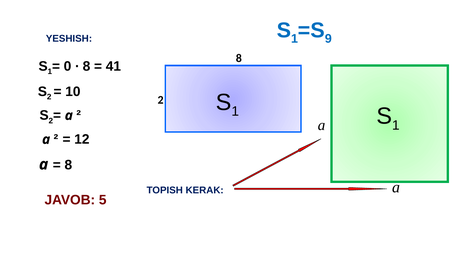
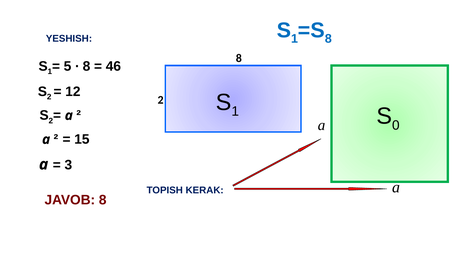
9 at (328, 39): 9 -> 8
0: 0 -> 5
41: 41 -> 46
10: 10 -> 12
1 at (396, 125): 1 -> 0
12: 12 -> 15
8 at (68, 165): 8 -> 3
JAVOB 5: 5 -> 8
